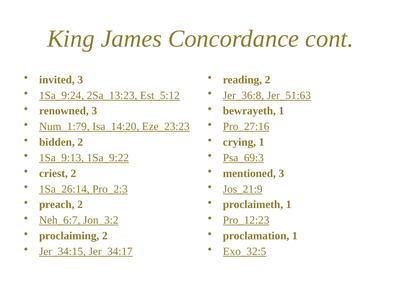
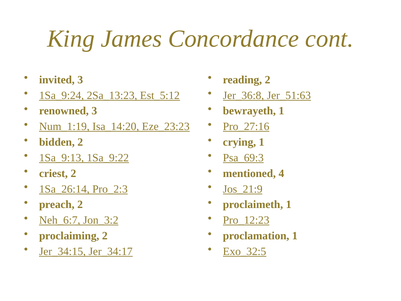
Num_1:79: Num_1:79 -> Num_1:19
mentioned 3: 3 -> 4
